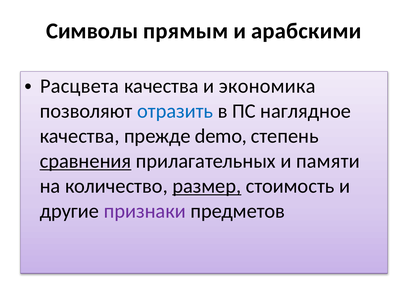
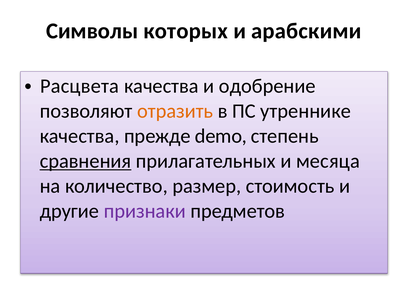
прямым: прямым -> которых
экономика: экономика -> одобрение
отразить colour: blue -> orange
наглядное: наглядное -> утреннике
памяти: памяти -> месяца
размер underline: present -> none
